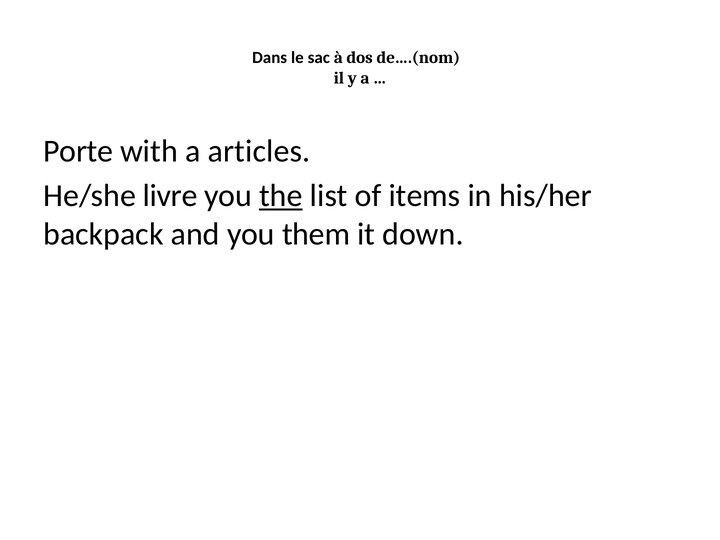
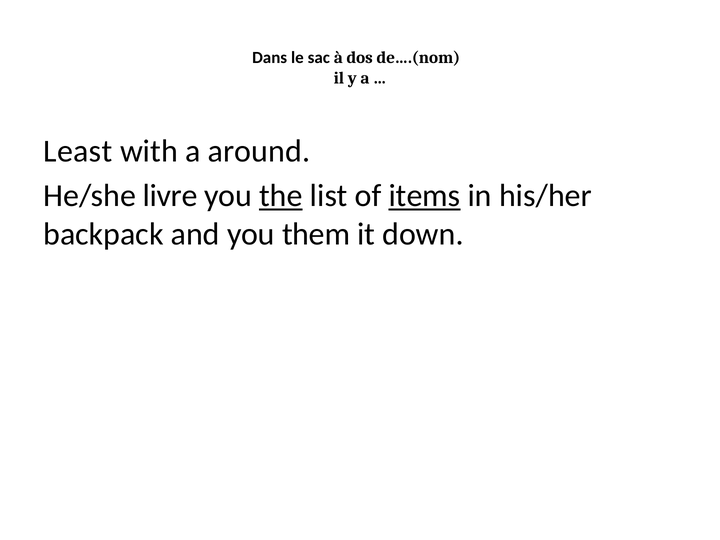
Porte: Porte -> Least
articles: articles -> around
items underline: none -> present
